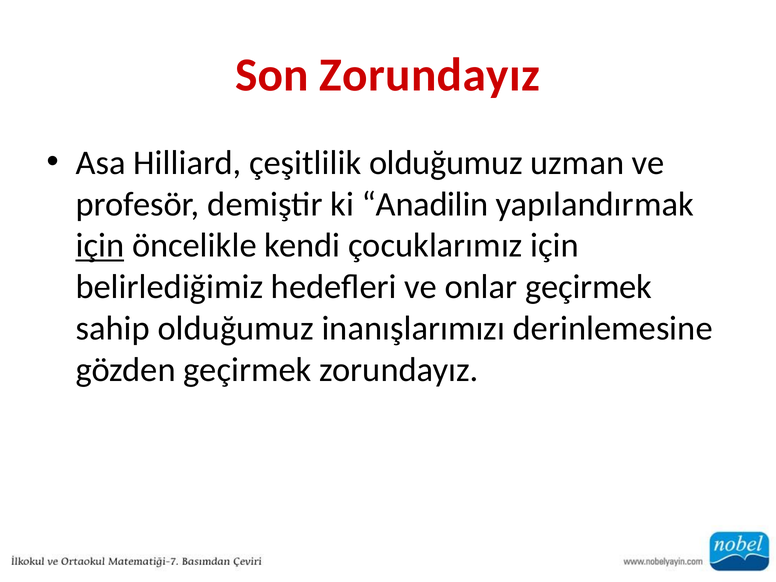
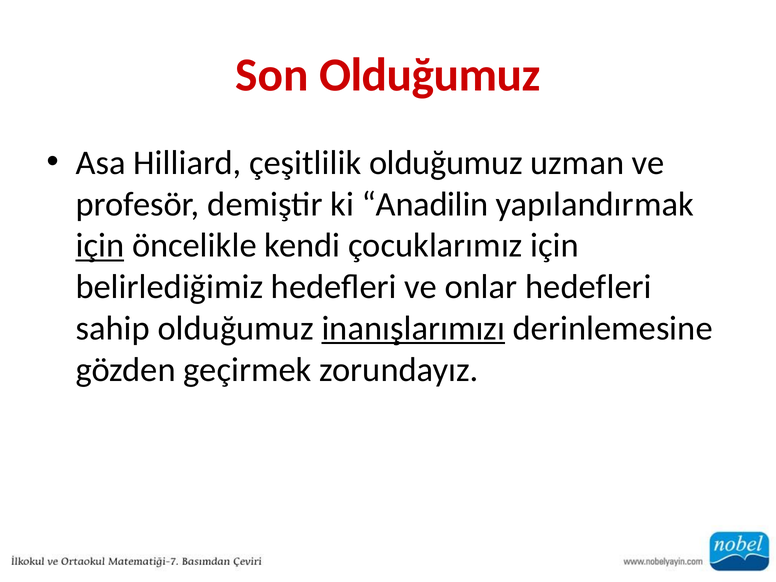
Son Zorundayız: Zorundayız -> Olduğumuz
onlar geçirmek: geçirmek -> hedefleri
inanışlarımızı underline: none -> present
